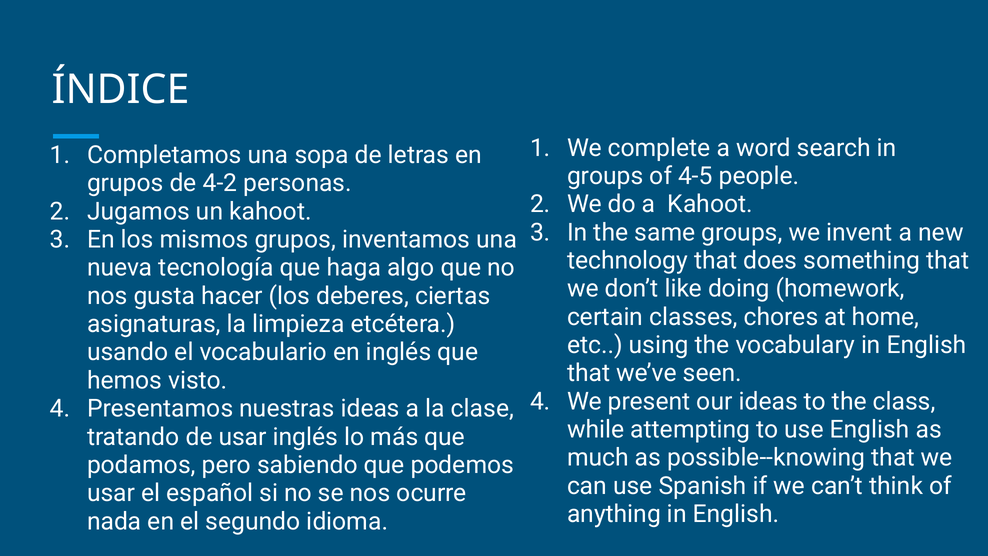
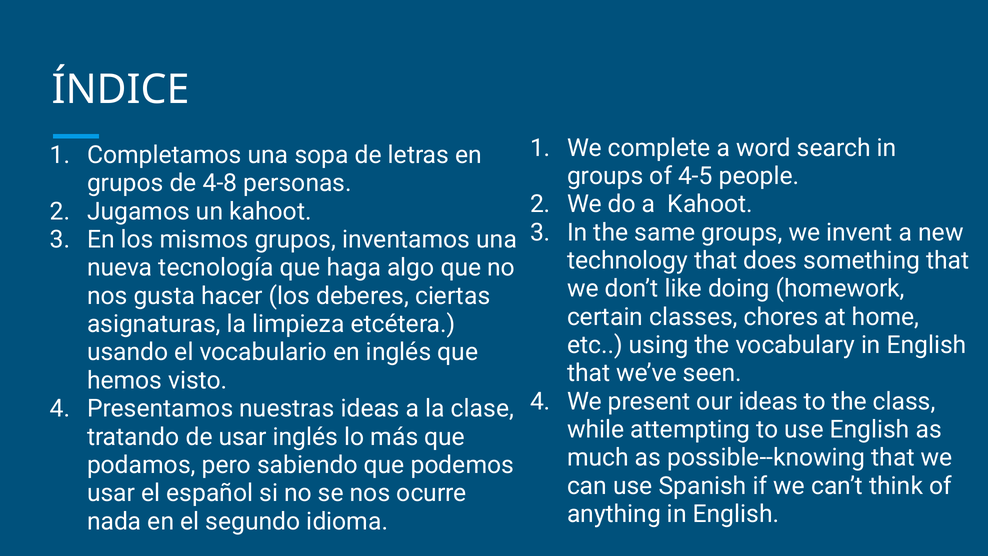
4-2: 4-2 -> 4-8
